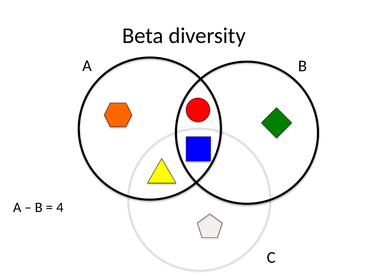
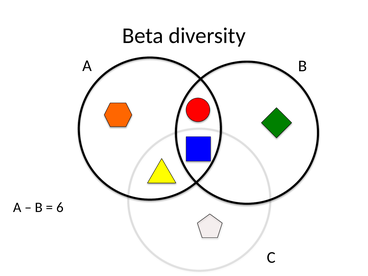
4: 4 -> 6
